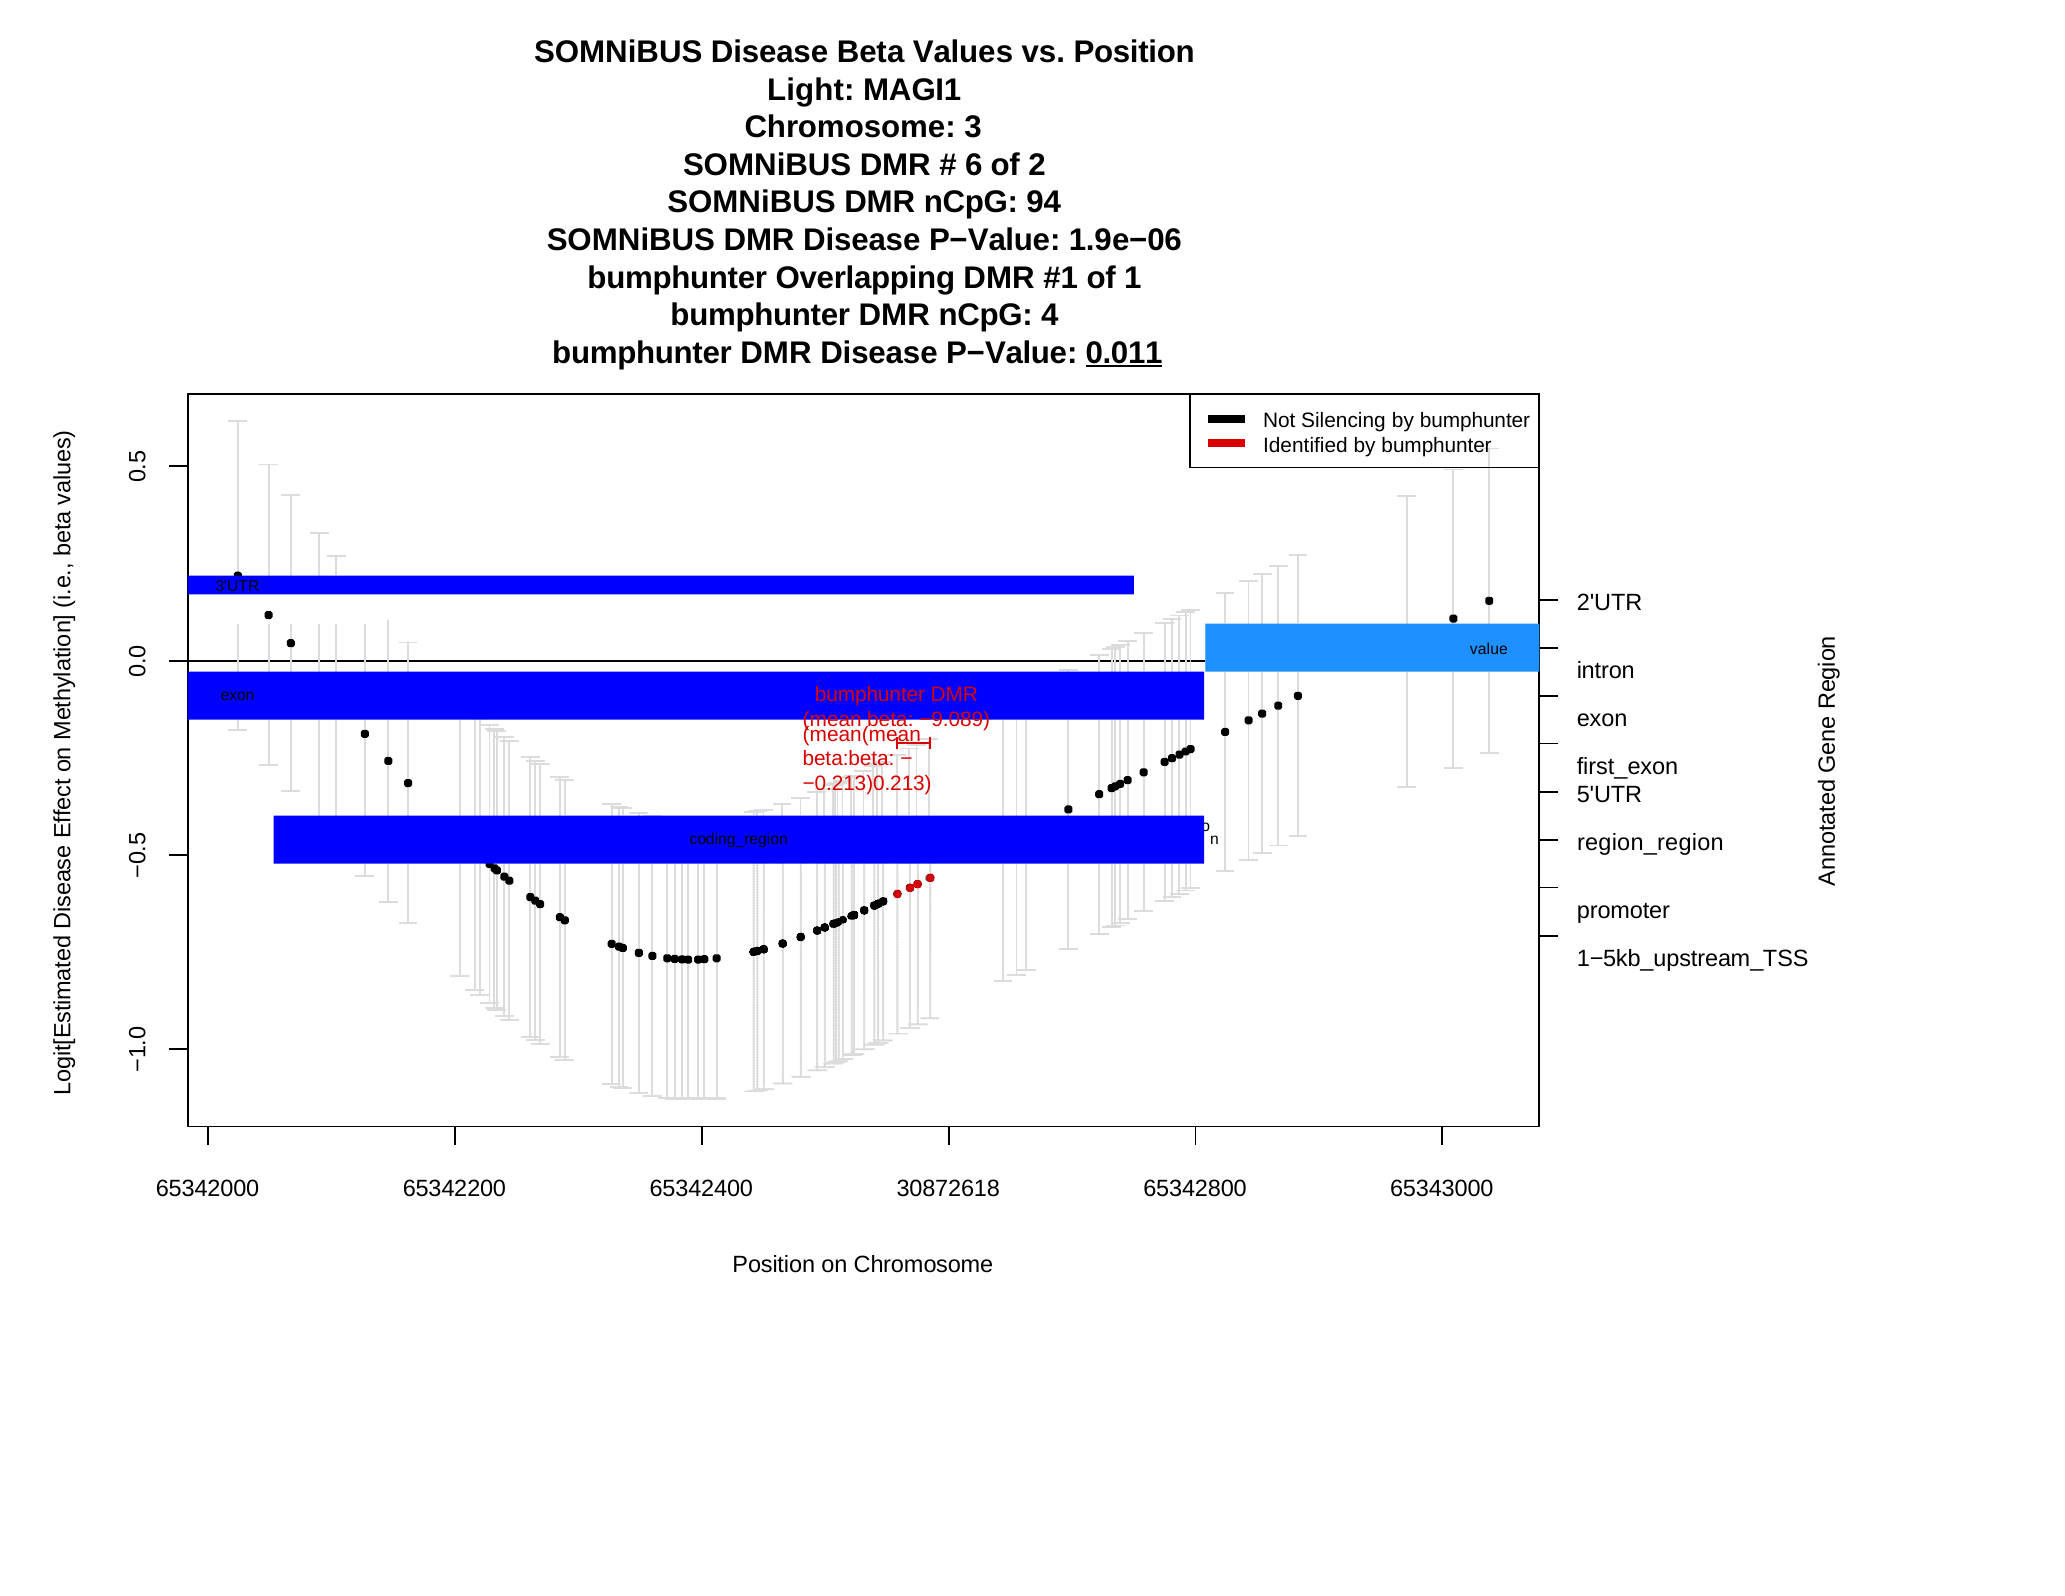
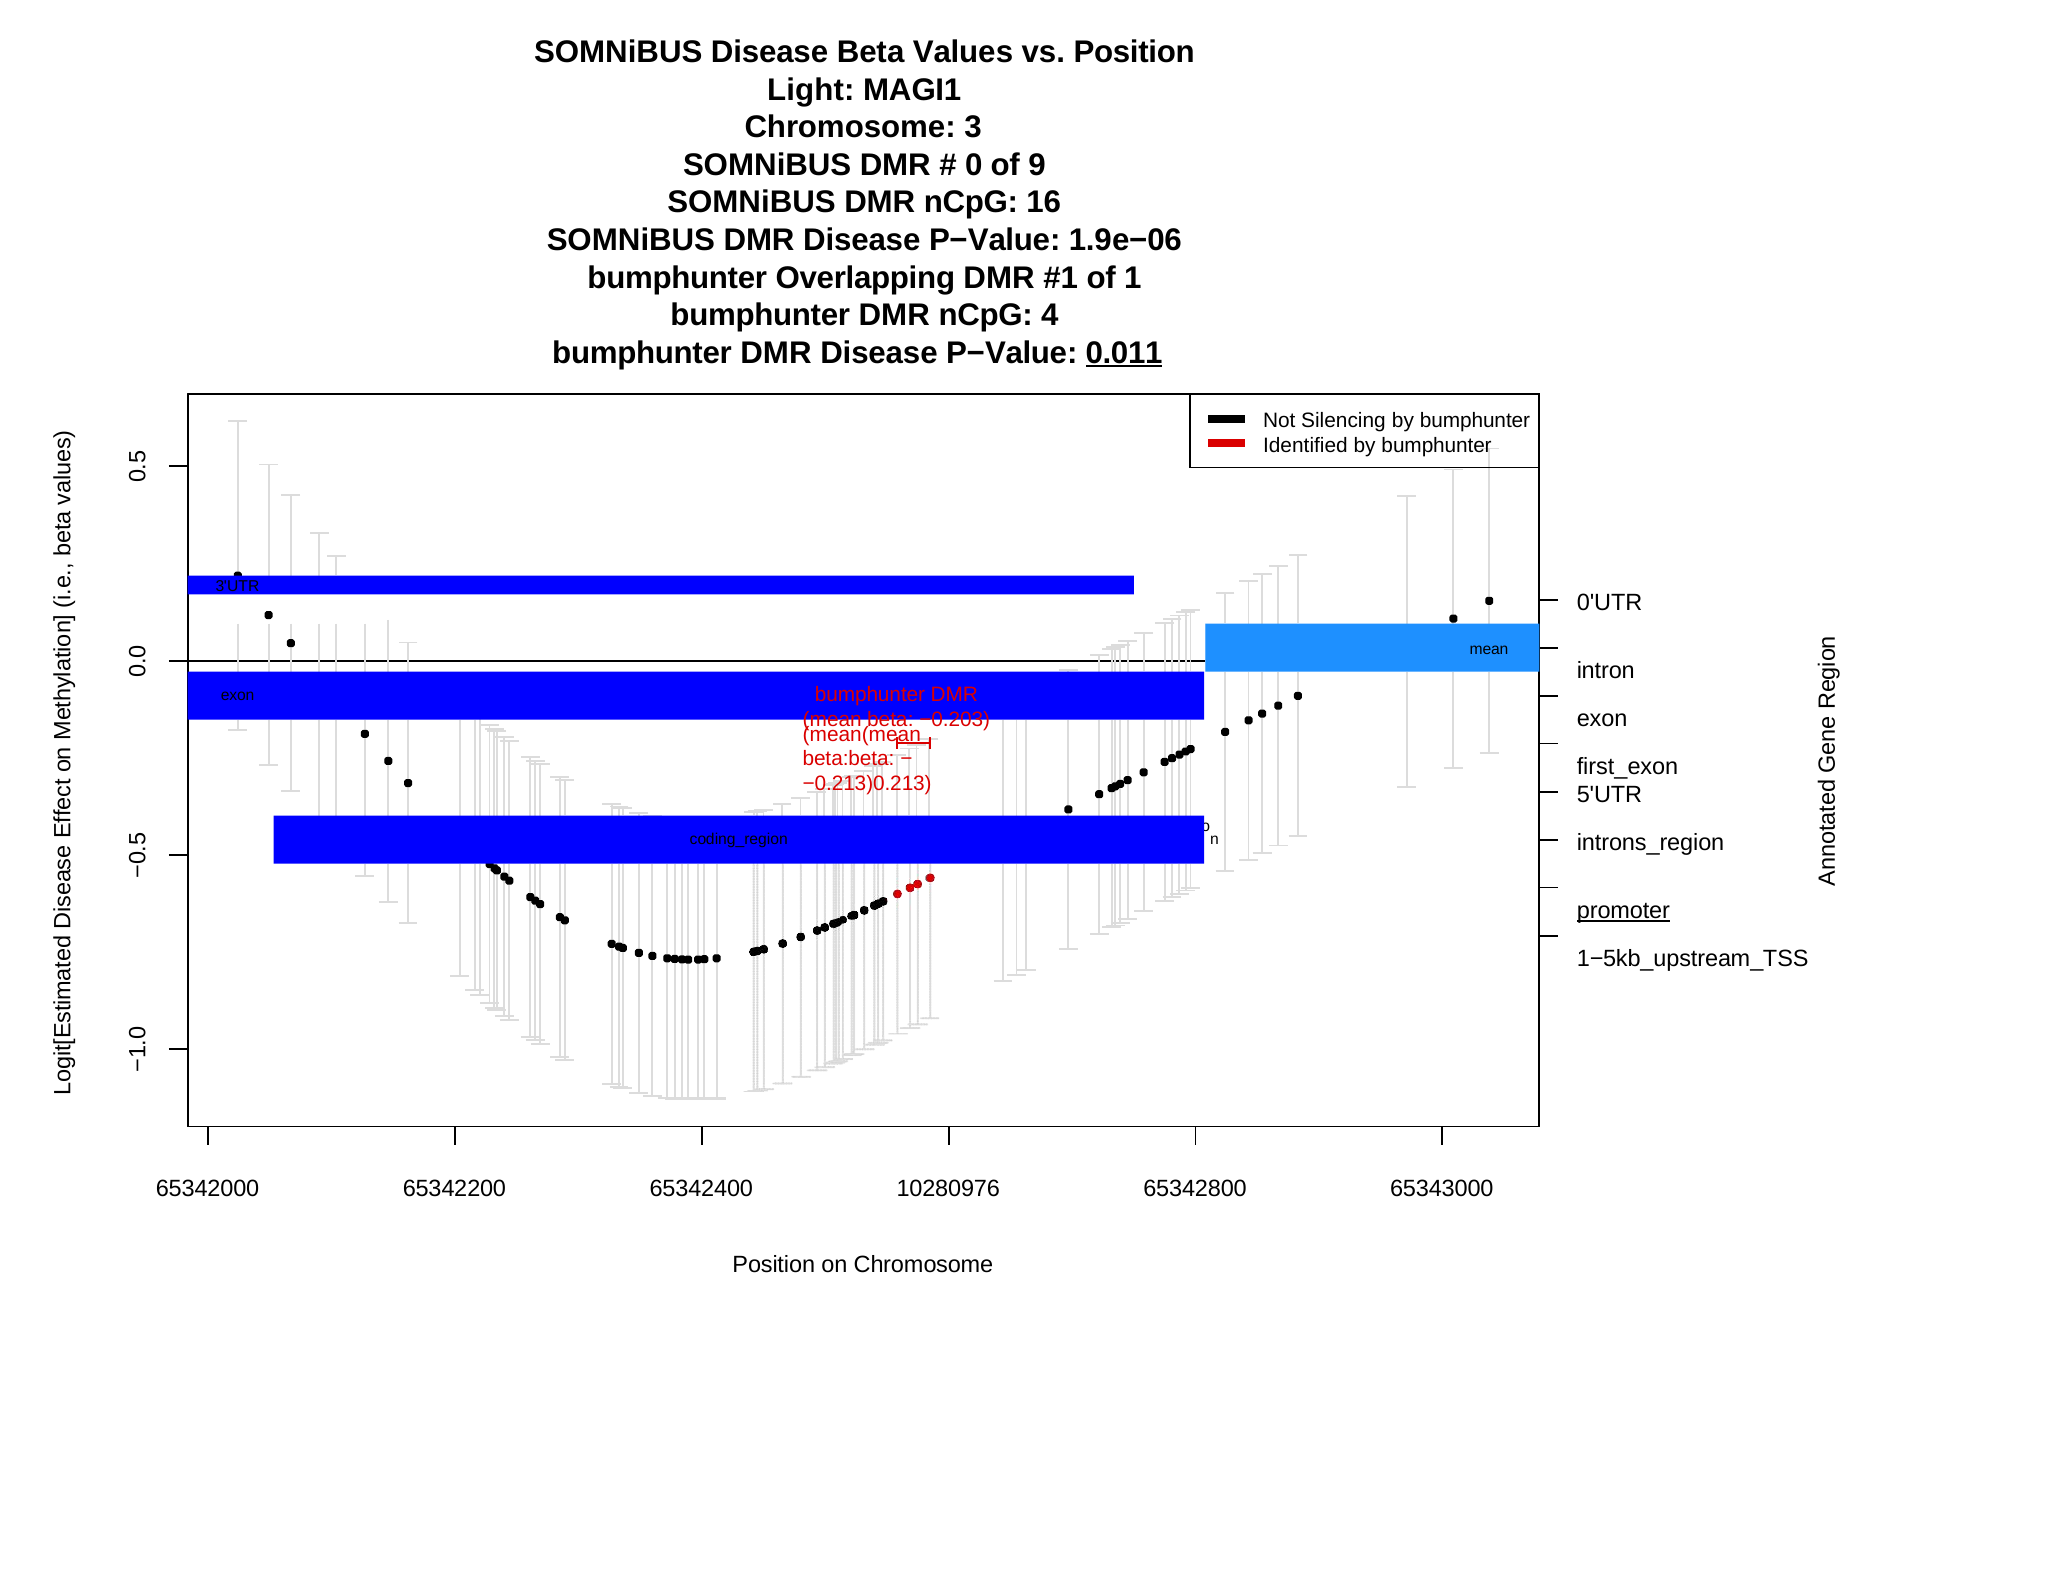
6 at (974, 165): 6 -> 0
2: 2 -> 9
94: 94 -> 16
2'UTR: 2'UTR -> 0'UTR
value at (1489, 649): value -> mean
−9.089: −9.089 -> −0.203
region_region: region_region -> introns_region
promoter underline: none -> present
30872618: 30872618 -> 10280976
